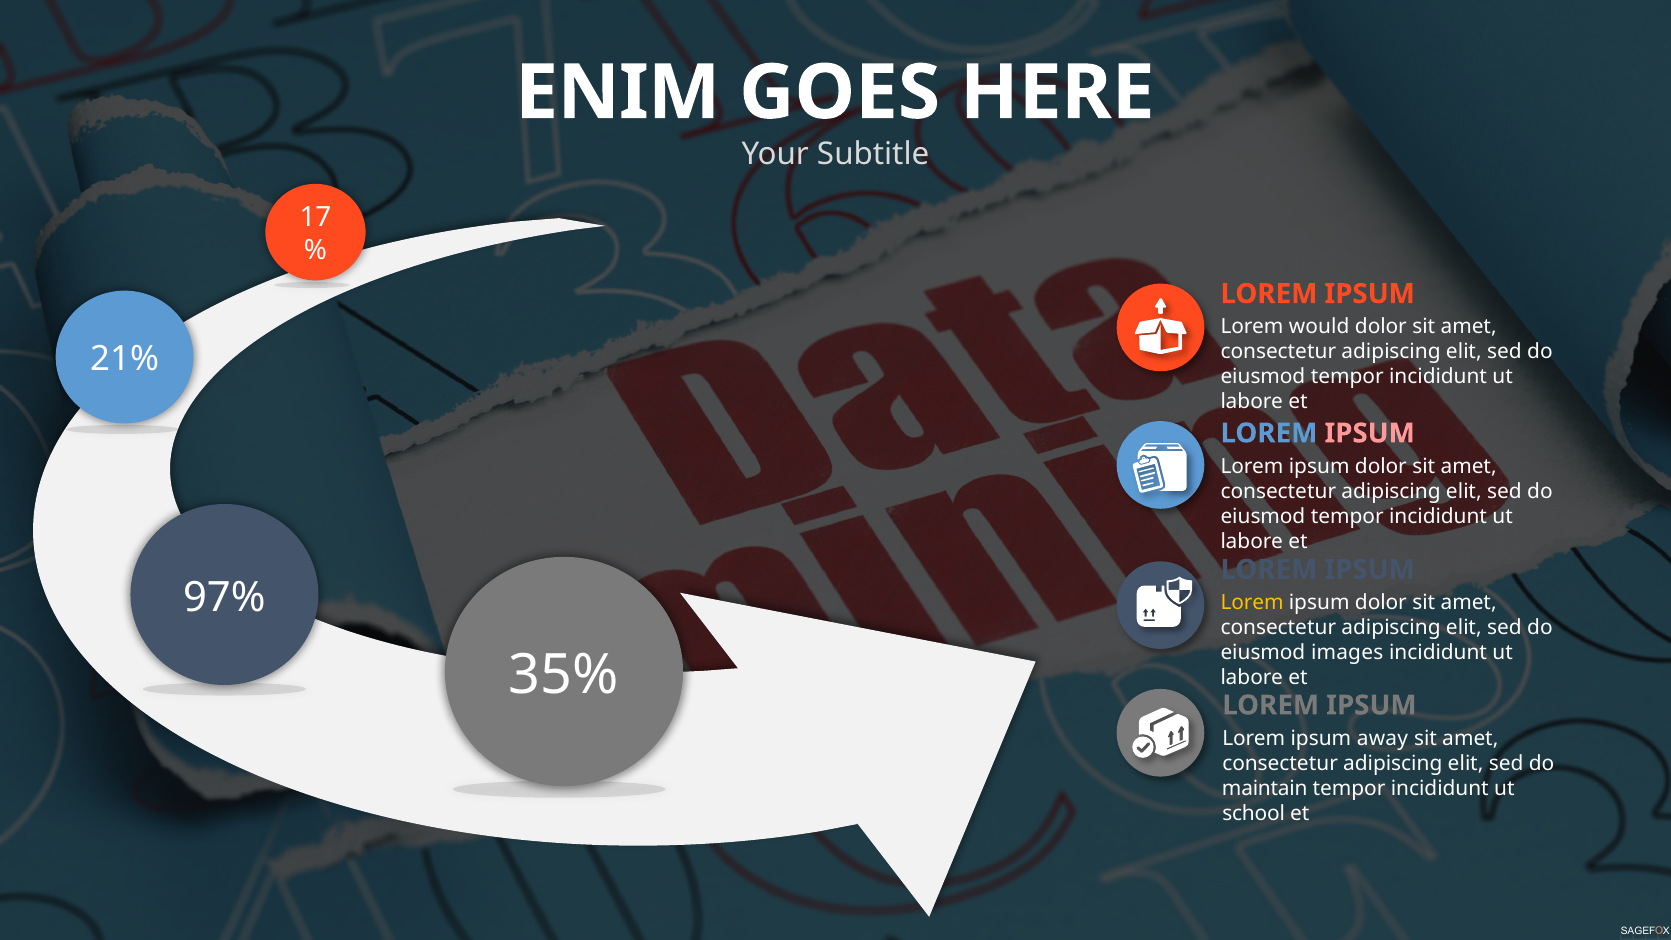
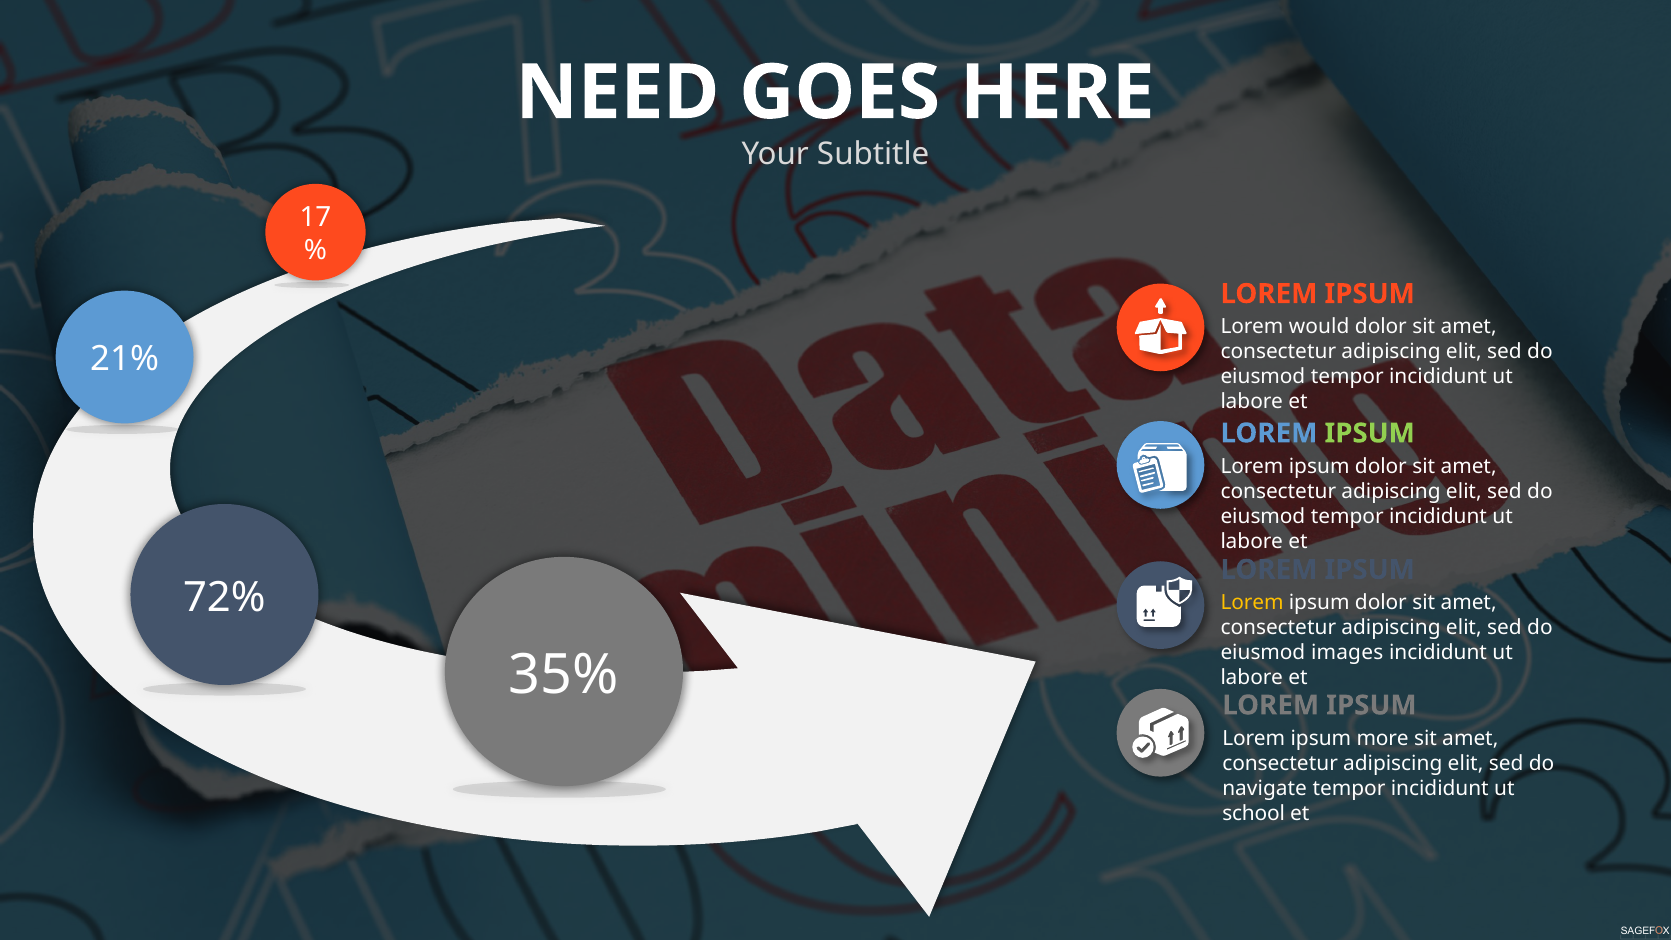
ENIM: ENIM -> NEED
IPSUM at (1370, 433) colour: pink -> light green
97%: 97% -> 72%
away: away -> more
maintain: maintain -> navigate
